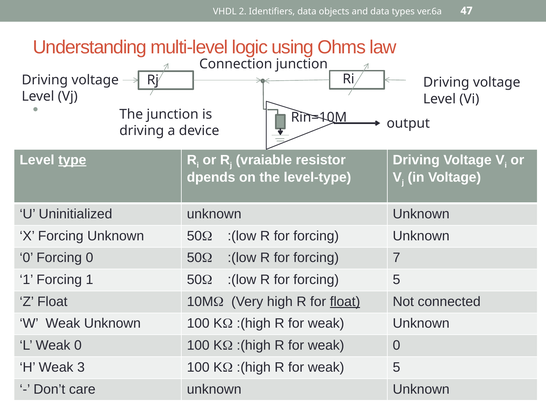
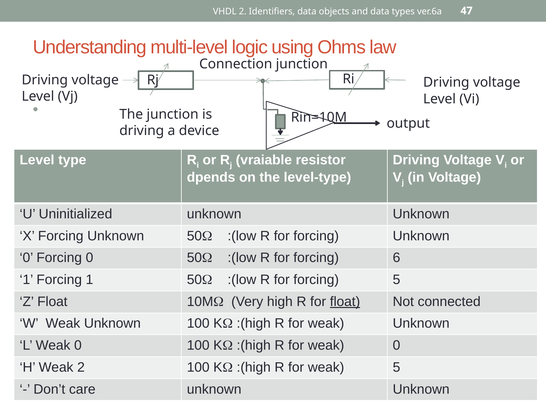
type underline: present -> none
7: 7 -> 6
Weak 3: 3 -> 2
